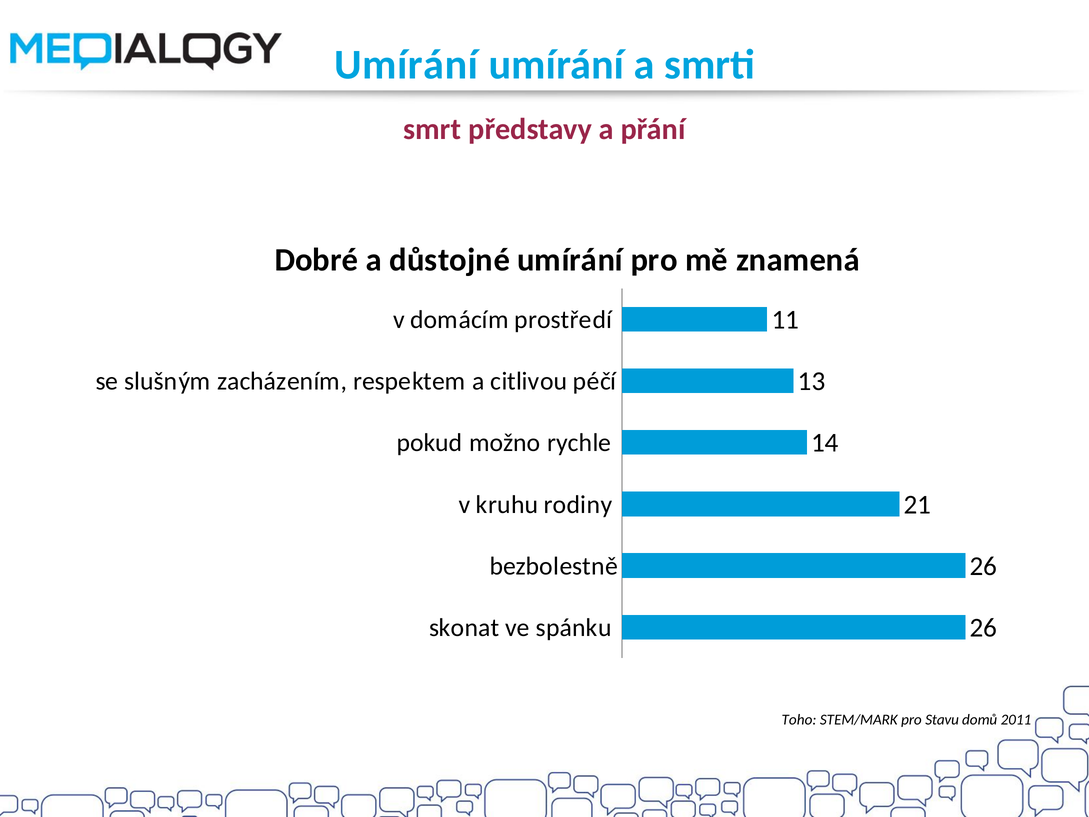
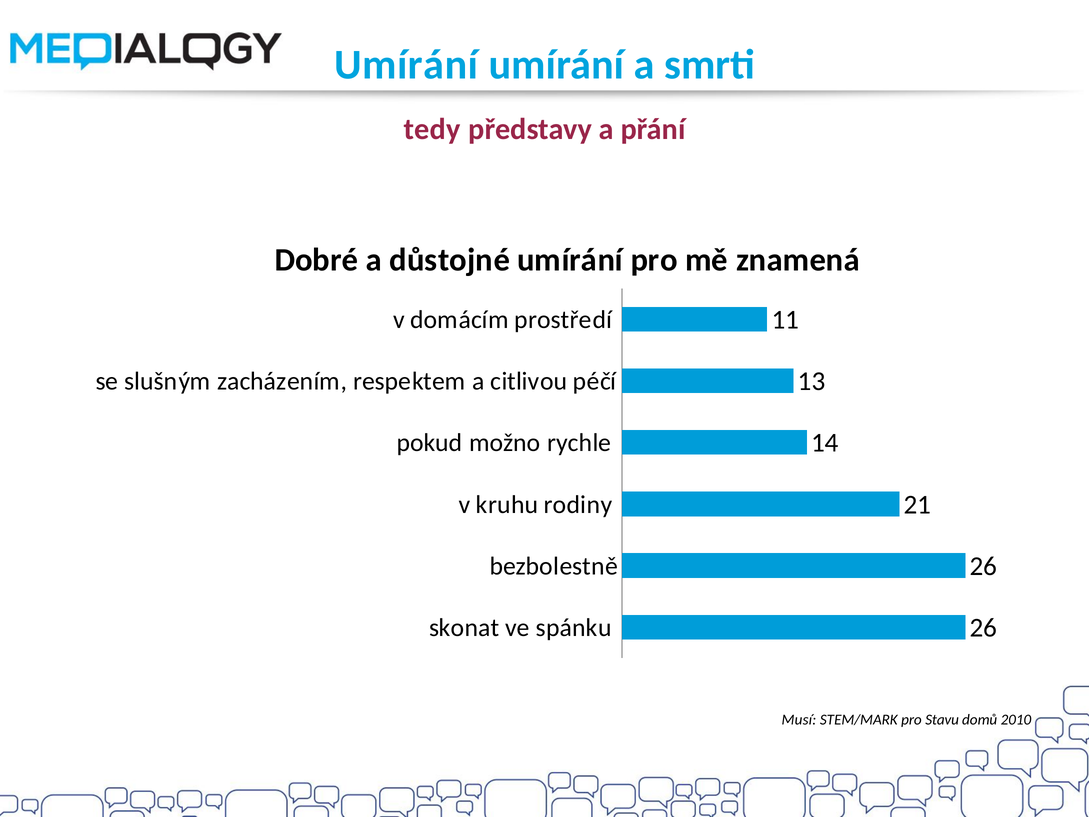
smrt: smrt -> tedy
Toho: Toho -> Musí
2011: 2011 -> 2010
